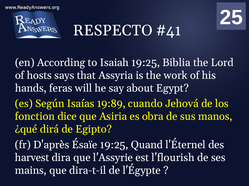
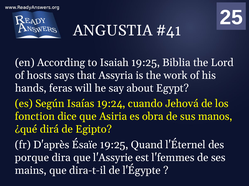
RESPECTO: RESPECTO -> ANGUSTIA
19:89: 19:89 -> 19:24
harvest: harvest -> porque
l'flourish: l'flourish -> l'femmes
